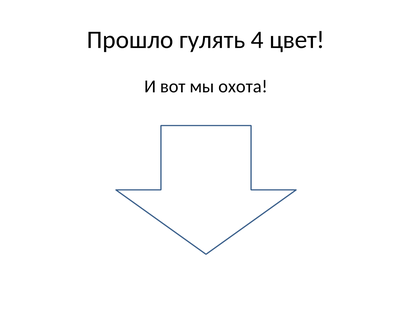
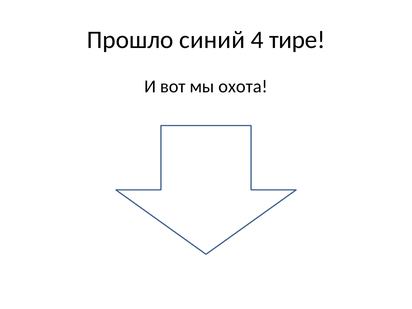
гулять: гулять -> синий
цвет: цвет -> тире
